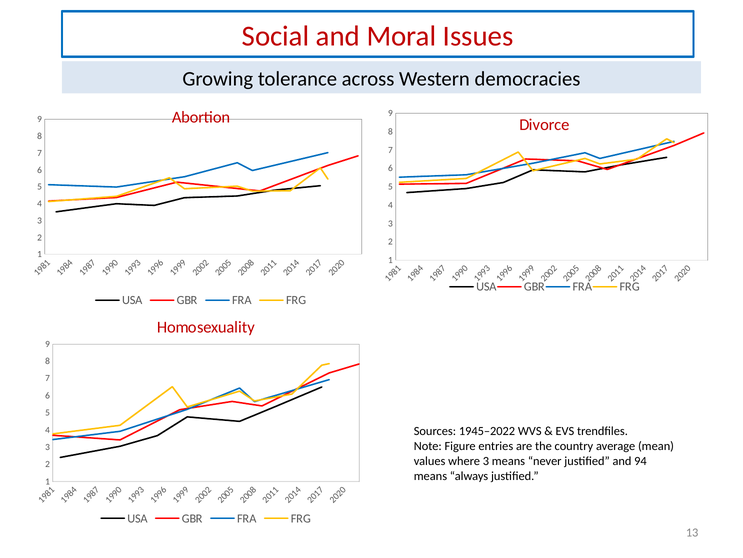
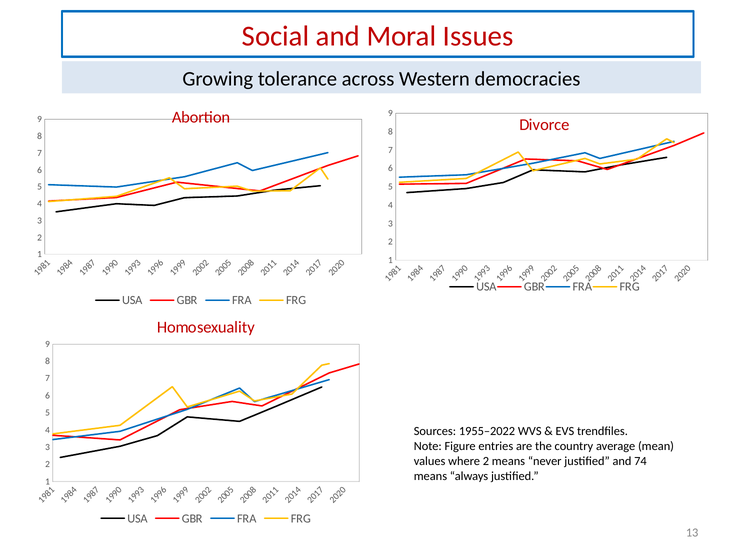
1945–2022: 1945–2022 -> 1955–2022
where 3: 3 -> 2
94: 94 -> 74
